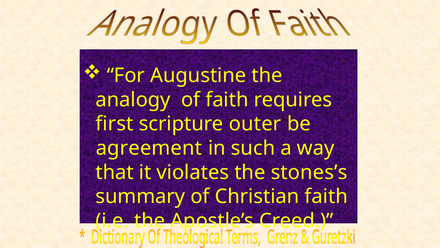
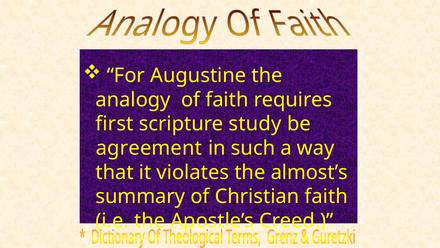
outer: outer -> study
stones’s: stones’s -> almost’s
